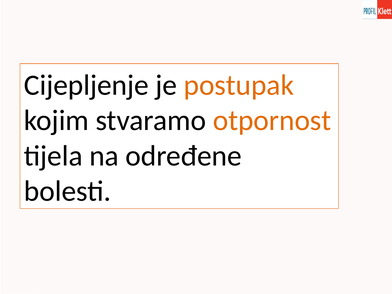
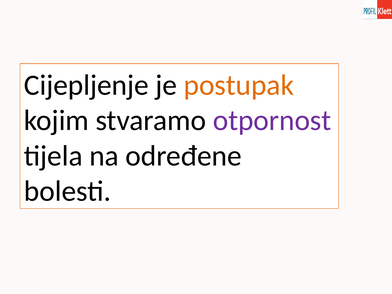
otpornost colour: orange -> purple
